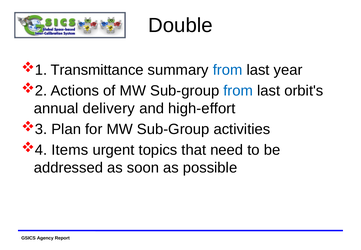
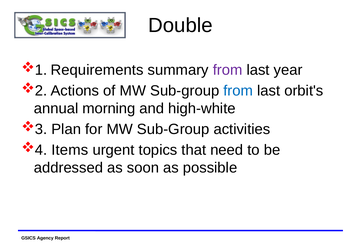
Transmittance: Transmittance -> Requirements
from at (228, 70) colour: blue -> purple
delivery: delivery -> morning
high-effort: high-effort -> high-white
